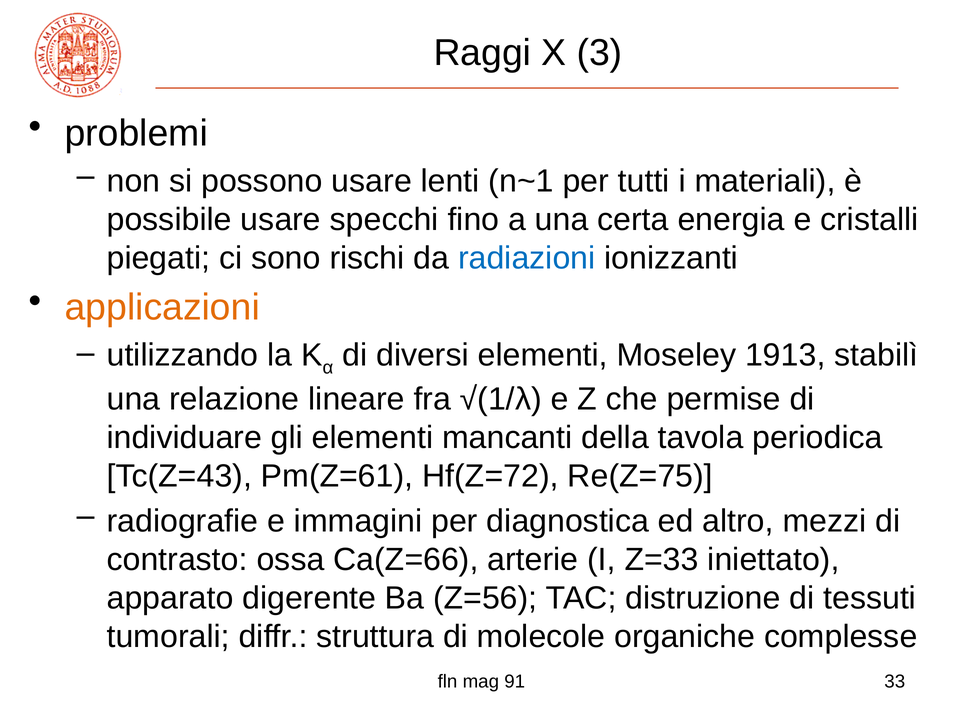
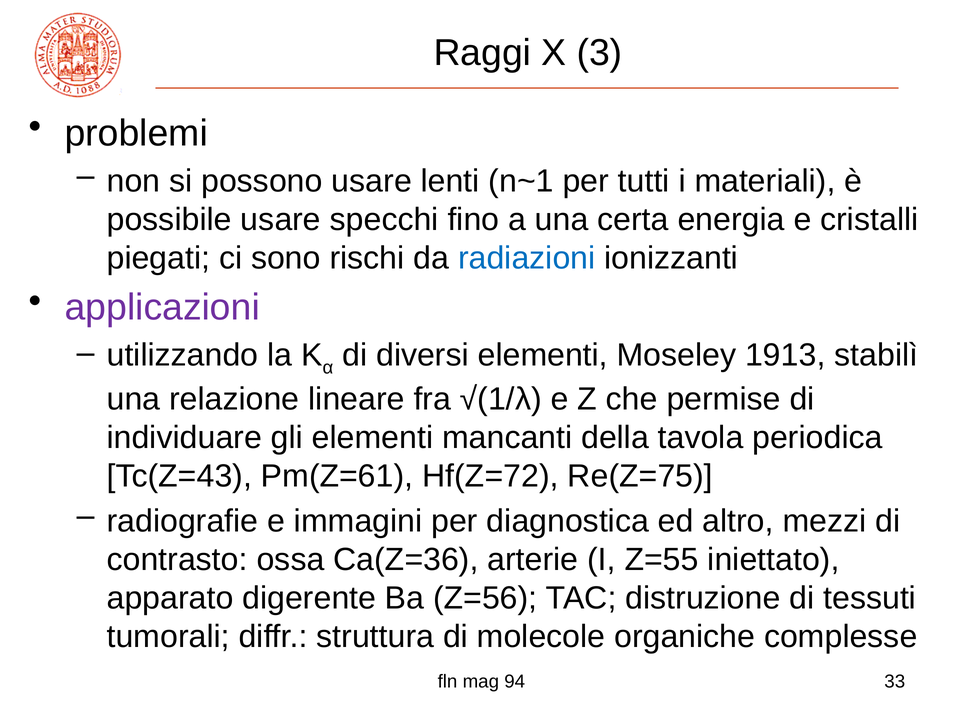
applicazioni colour: orange -> purple
Ca(Z=66: Ca(Z=66 -> Ca(Z=36
Z=33: Z=33 -> Z=55
91: 91 -> 94
